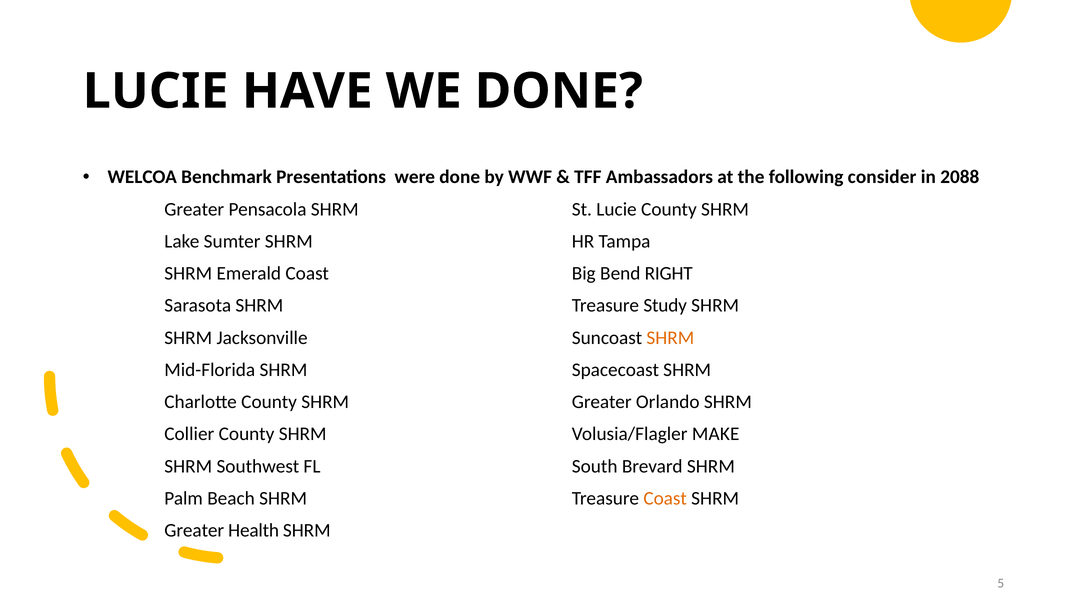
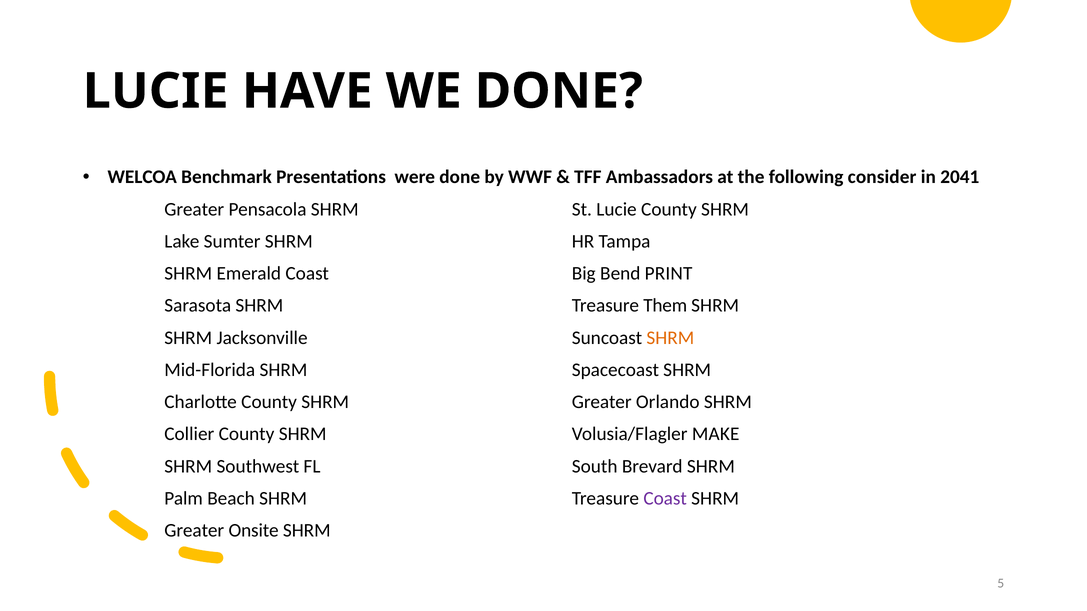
2088: 2088 -> 2041
RIGHT: RIGHT -> PRINT
Study: Study -> Them
Coast at (665, 499) colour: orange -> purple
Health: Health -> Onsite
